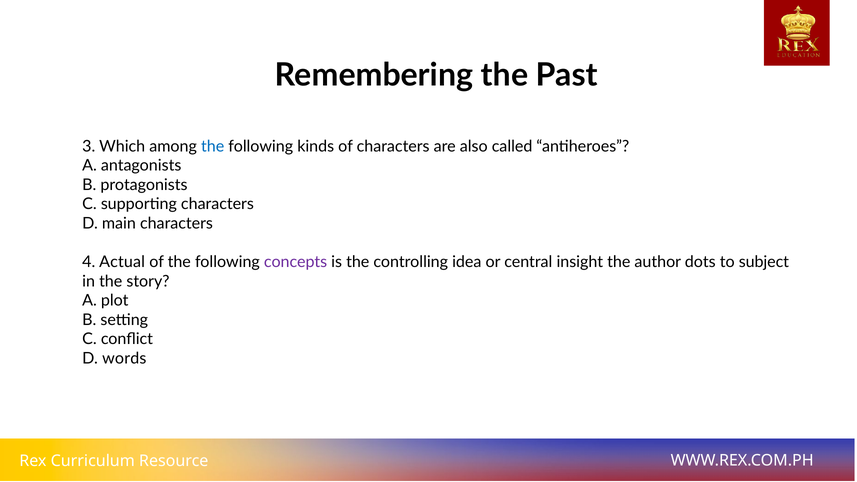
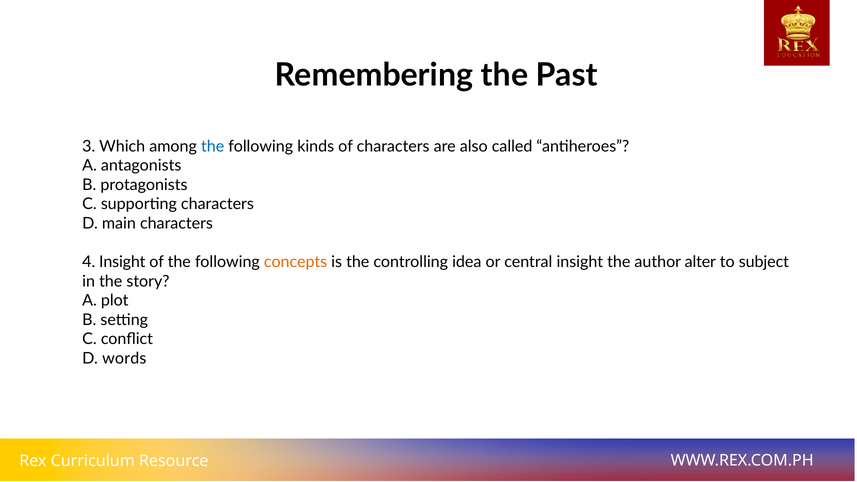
4 Actual: Actual -> Insight
concepts colour: purple -> orange
dots: dots -> alter
